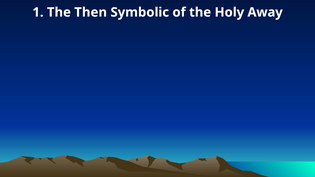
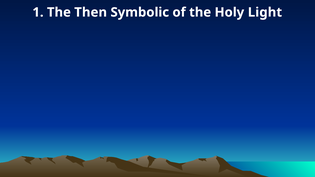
Away: Away -> Light
